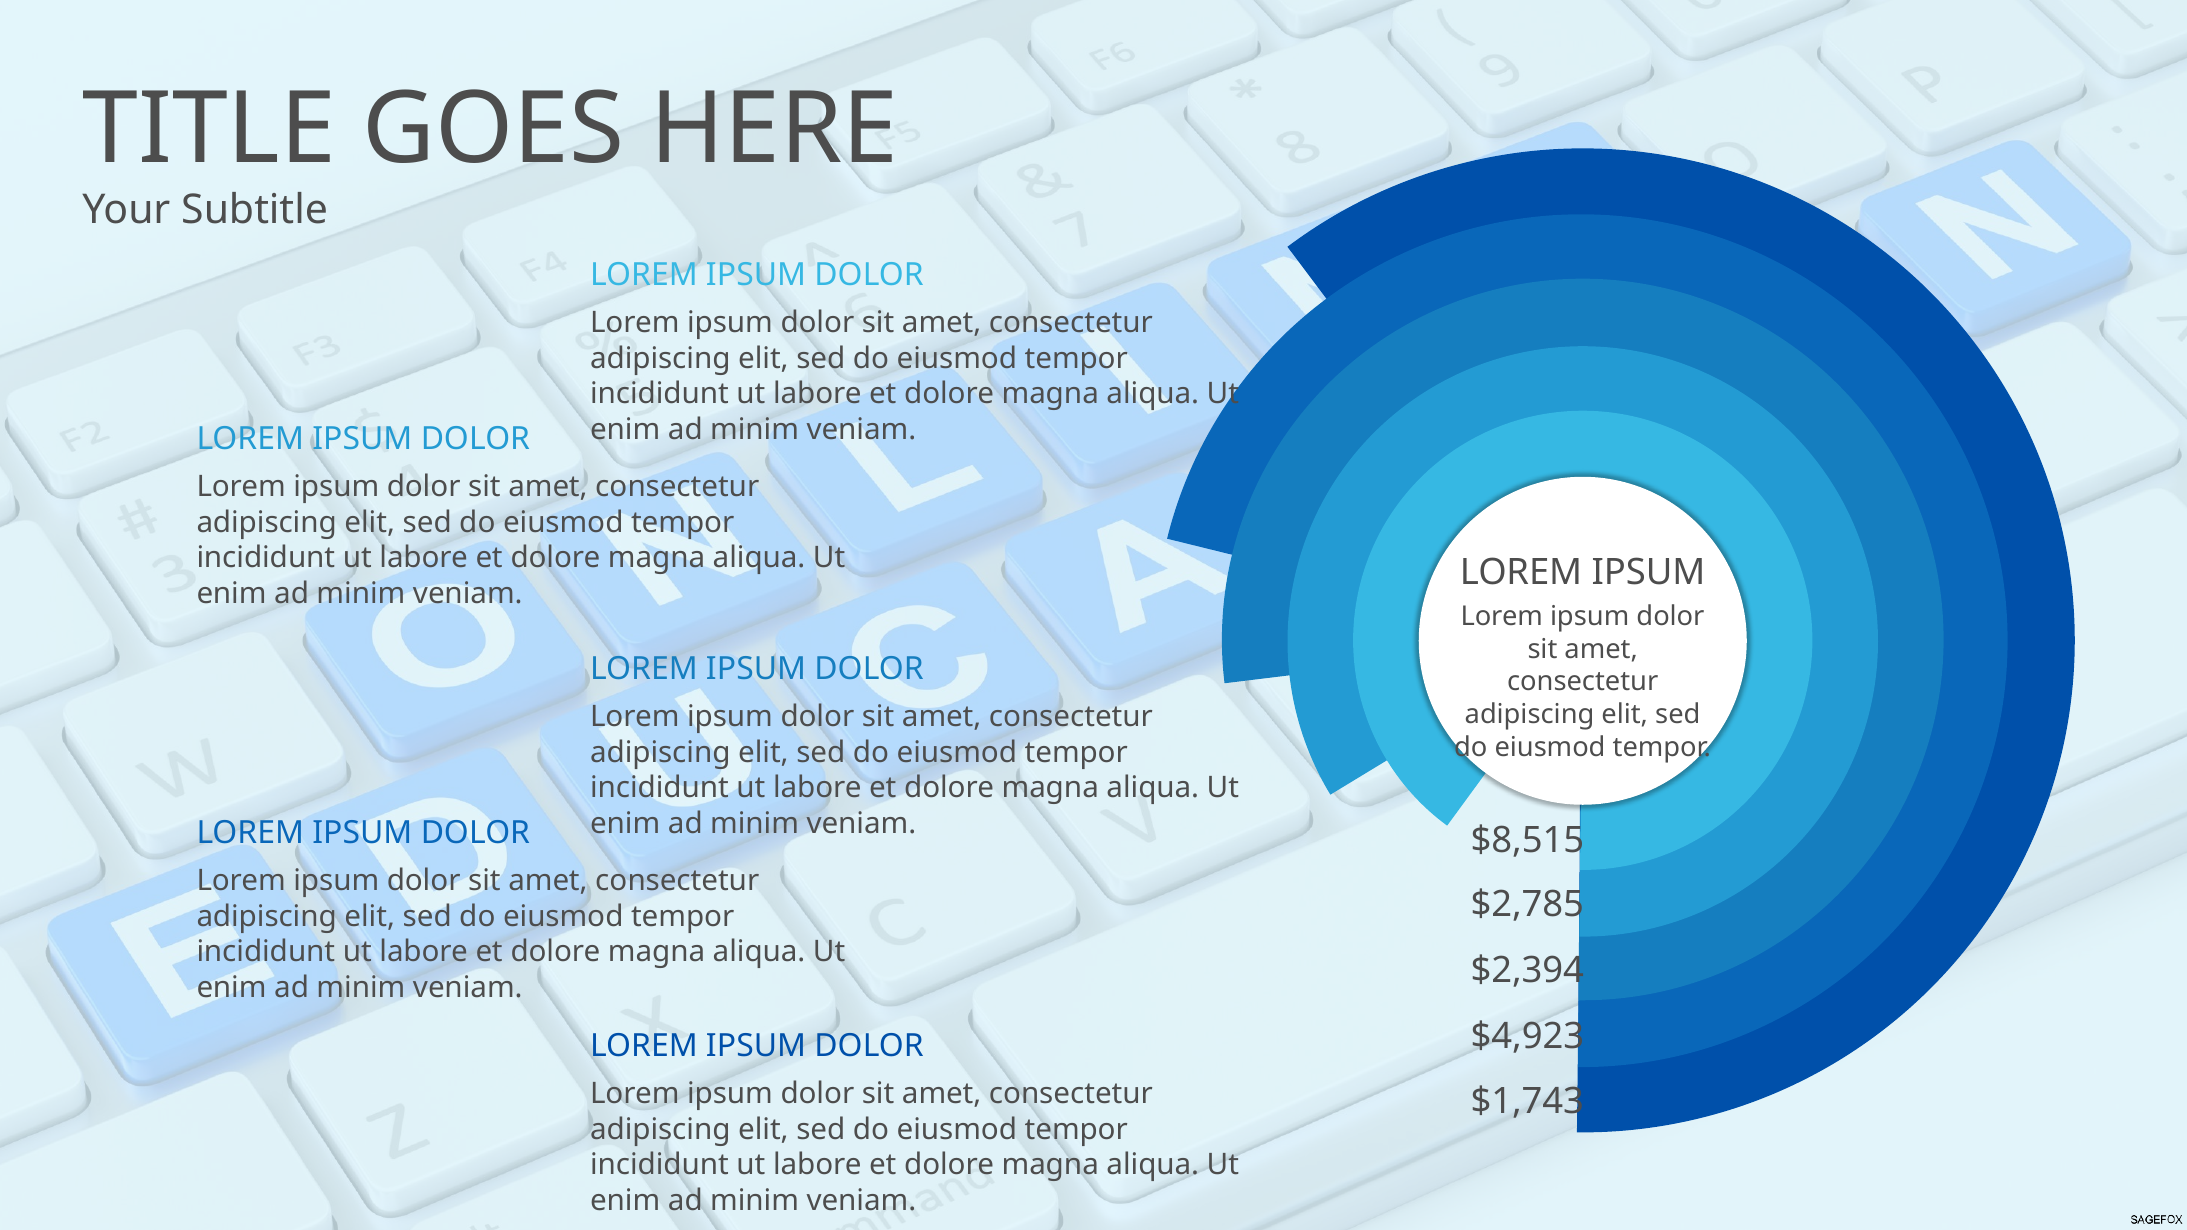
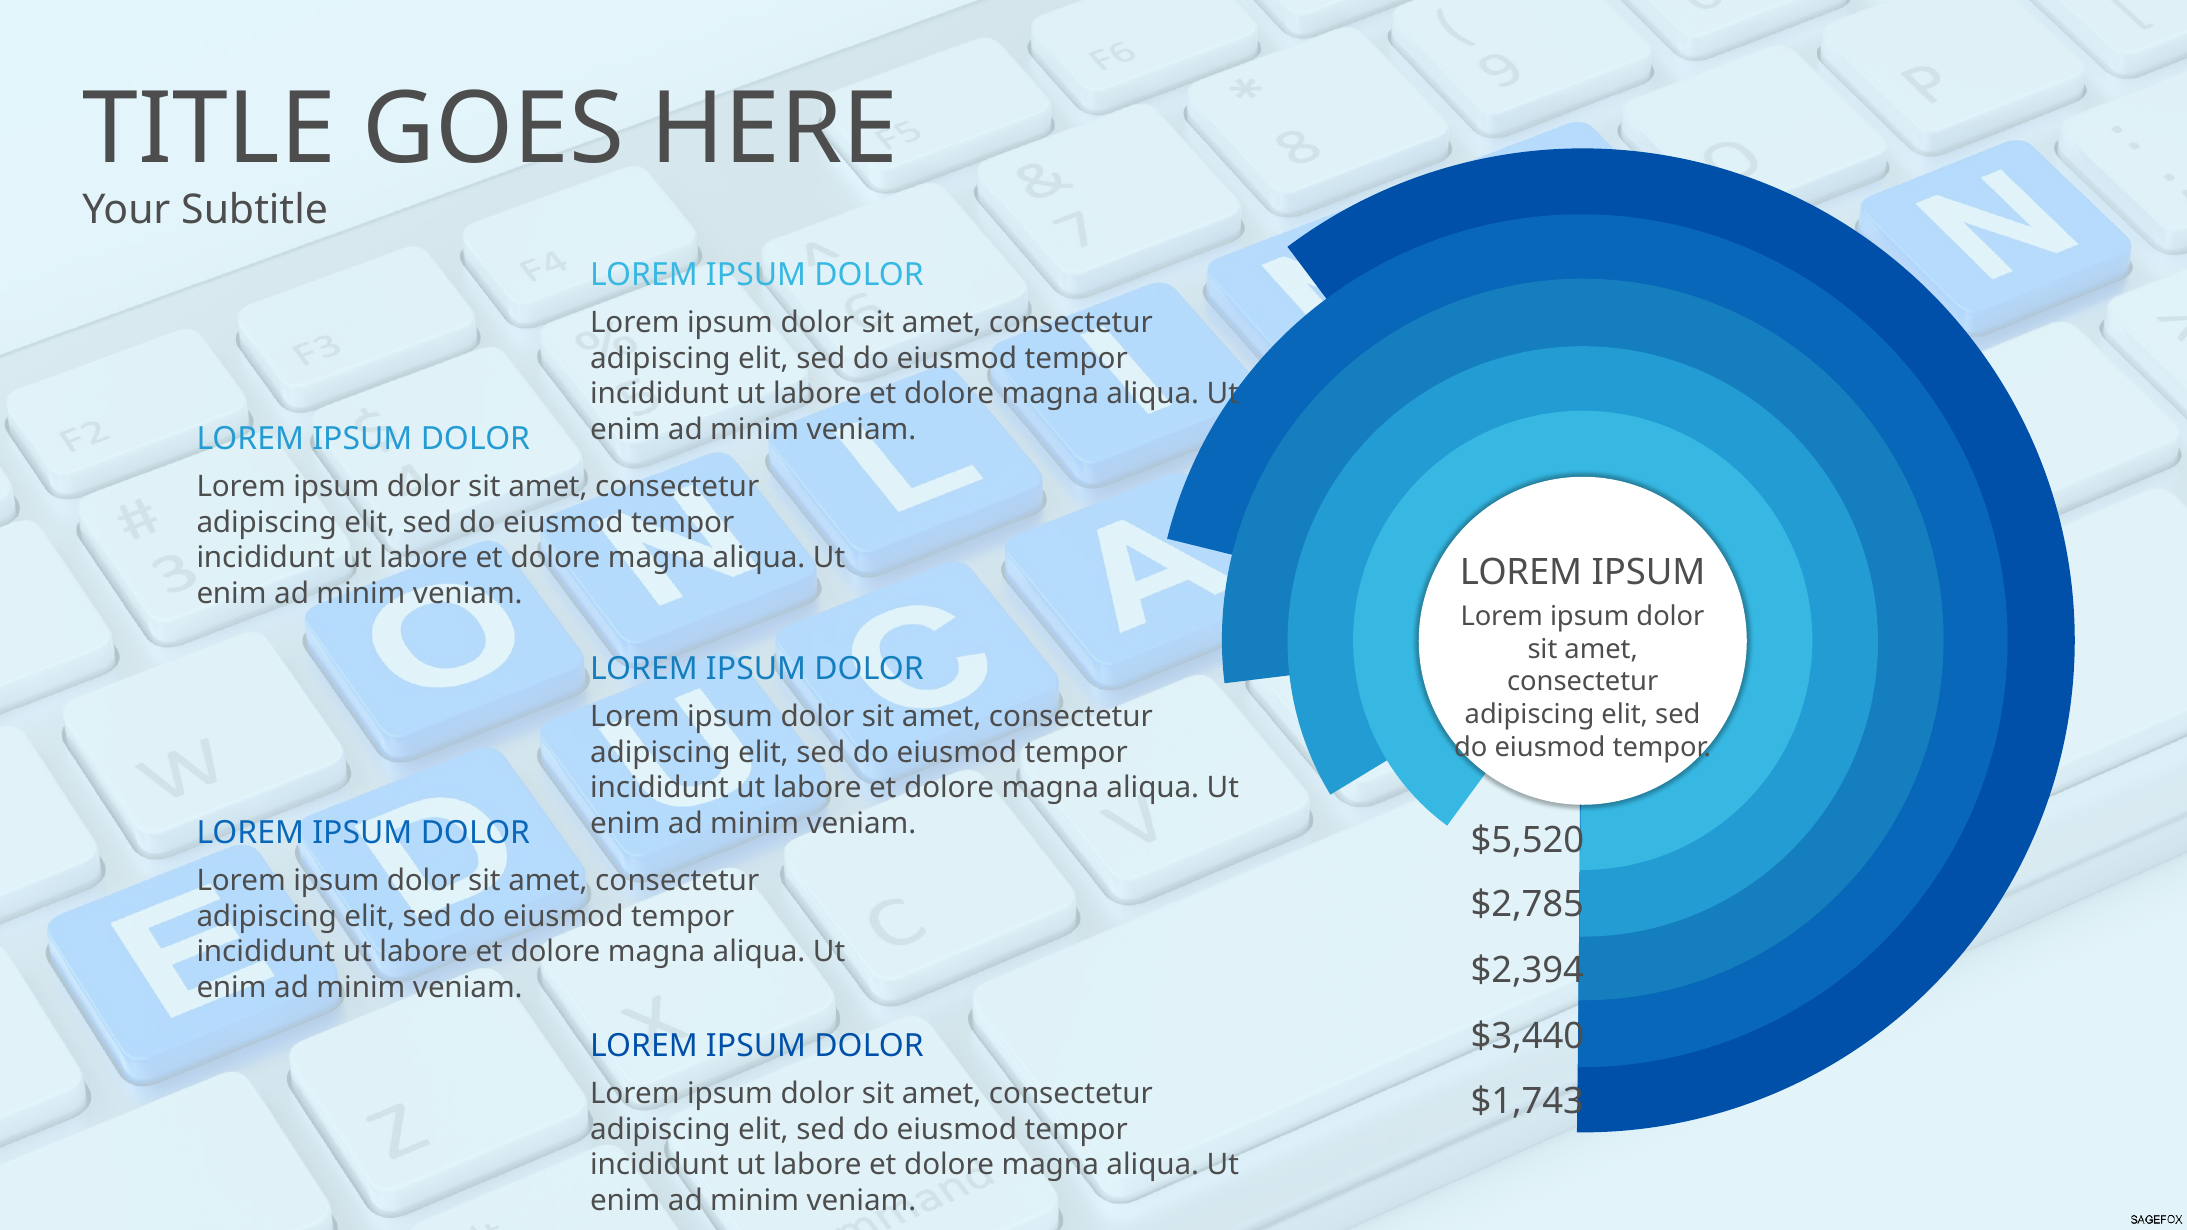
$8,515: $8,515 -> $5,520
$4,923: $4,923 -> $3,440
